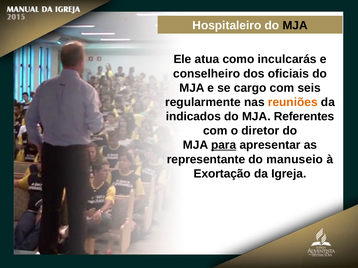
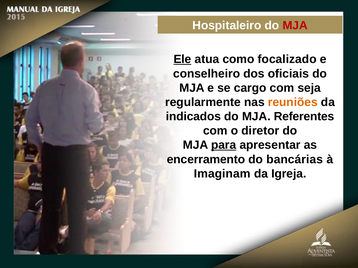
MJA at (295, 26) colour: black -> red
Ele underline: none -> present
inculcarás: inculcarás -> focalizado
seis: seis -> seja
representante: representante -> encerramento
manuseio: manuseio -> bancárias
Exortação: Exortação -> Imaginam
